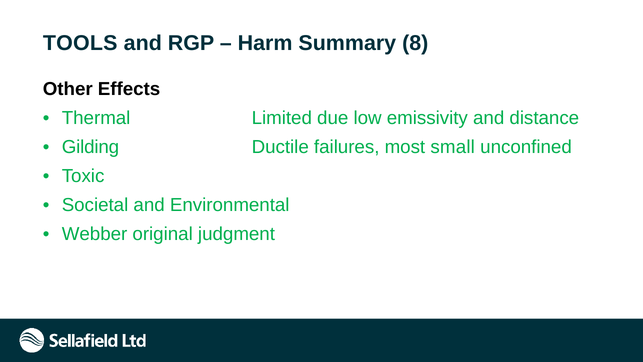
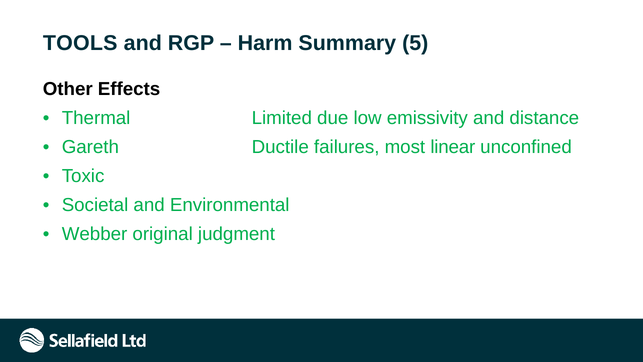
8: 8 -> 5
Gilding: Gilding -> Gareth
small: small -> linear
